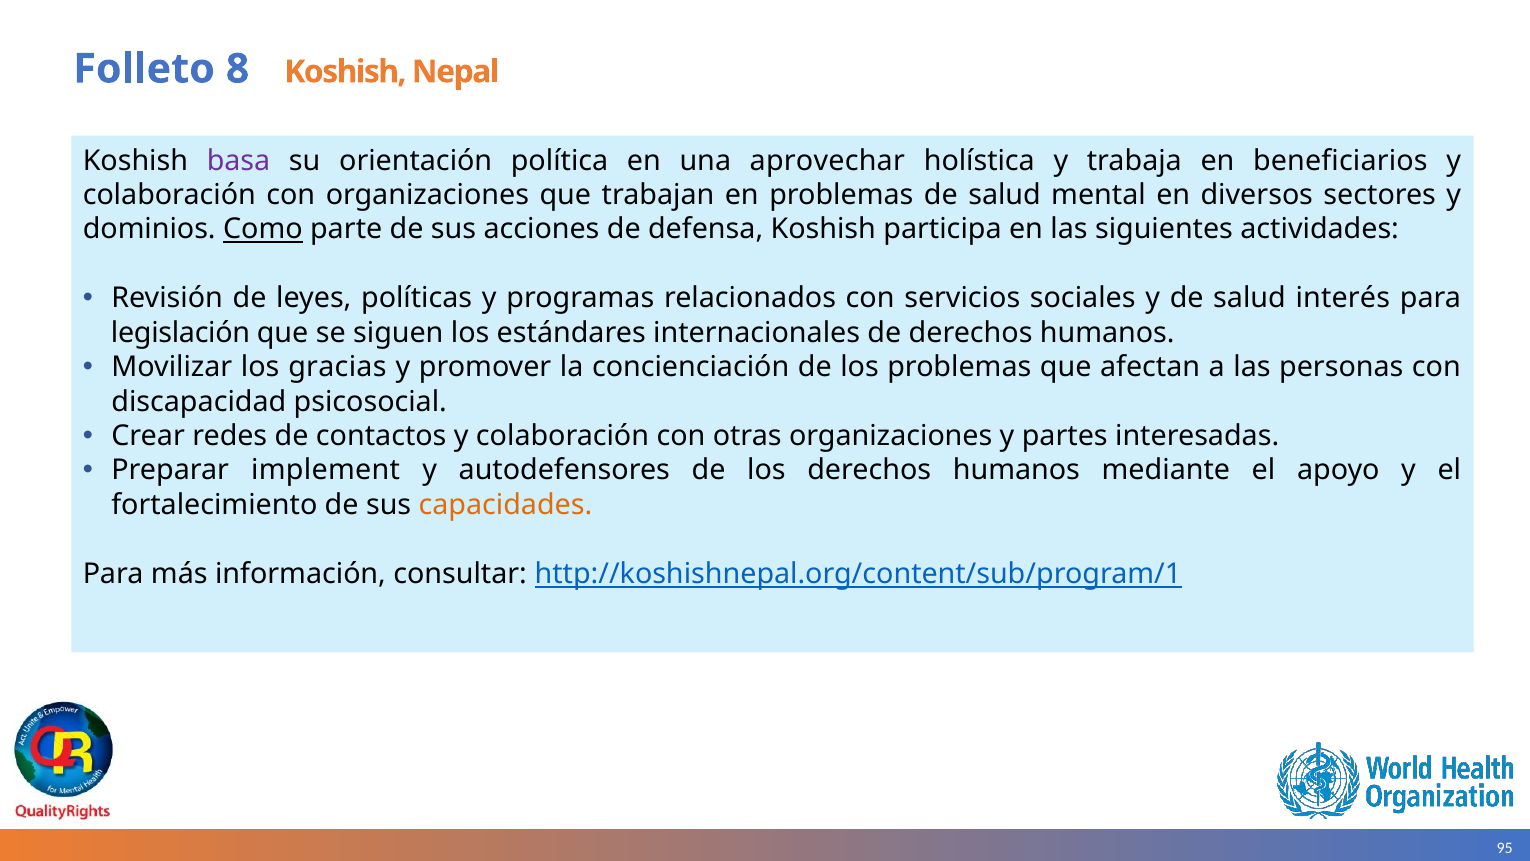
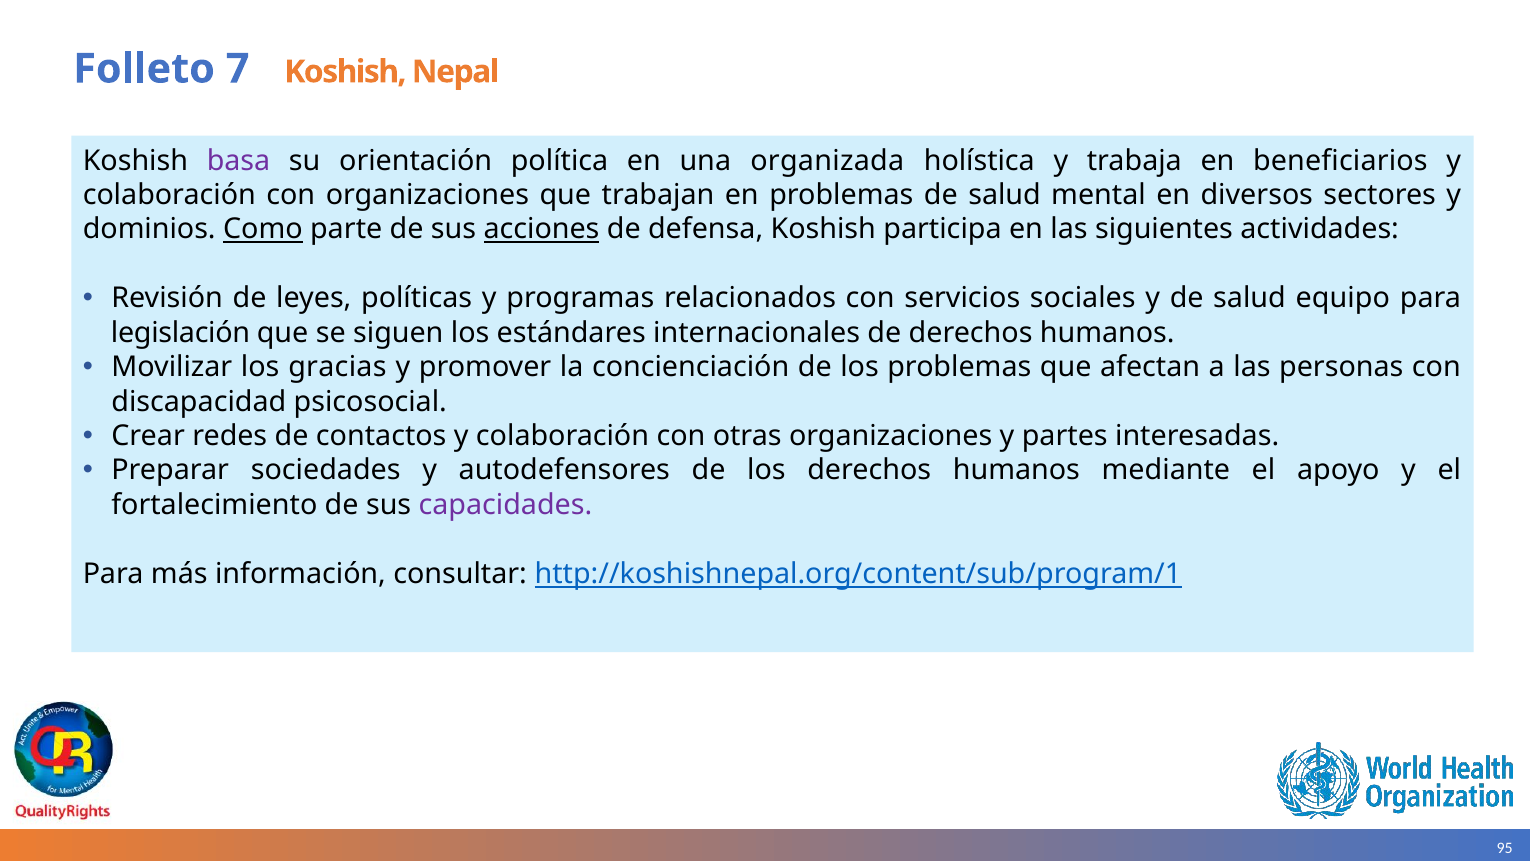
8: 8 -> 7
aprovechar: aprovechar -> organizada
acciones underline: none -> present
interés: interés -> equipo
implement: implement -> sociedades
capacidades colour: orange -> purple
